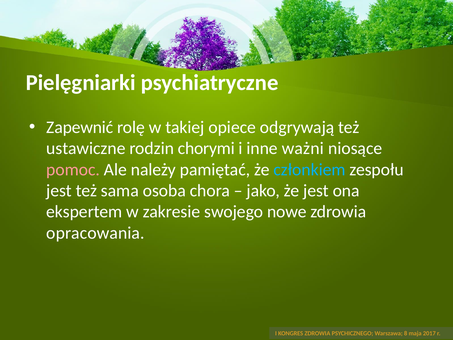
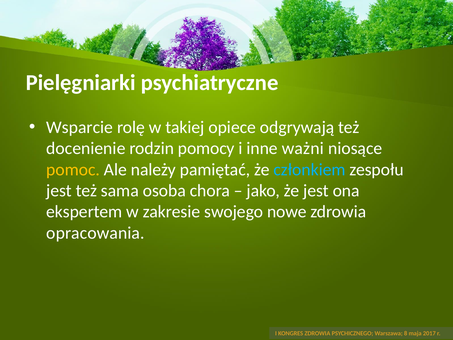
Zapewnić: Zapewnić -> Wsparcie
ustawiczne: ustawiczne -> docenienie
chorymi: chorymi -> pomocy
pomoc colour: pink -> yellow
